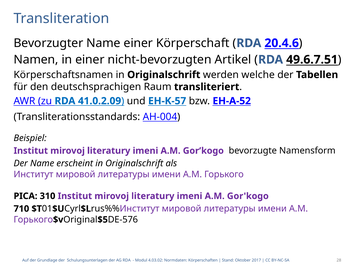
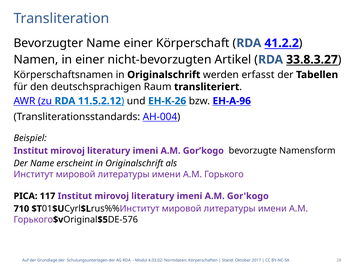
20.4.6: 20.4.6 -> 41.2.2
49.6.7.51: 49.6.7.51 -> 33.8.3.27
welche: welche -> erfasst
41.0.2.09: 41.0.2.09 -> 11.5.2.12
EH-K-57: EH-K-57 -> EH-K-26
EH-A-52: EH-A-52 -> EH-A-96
310: 310 -> 117
